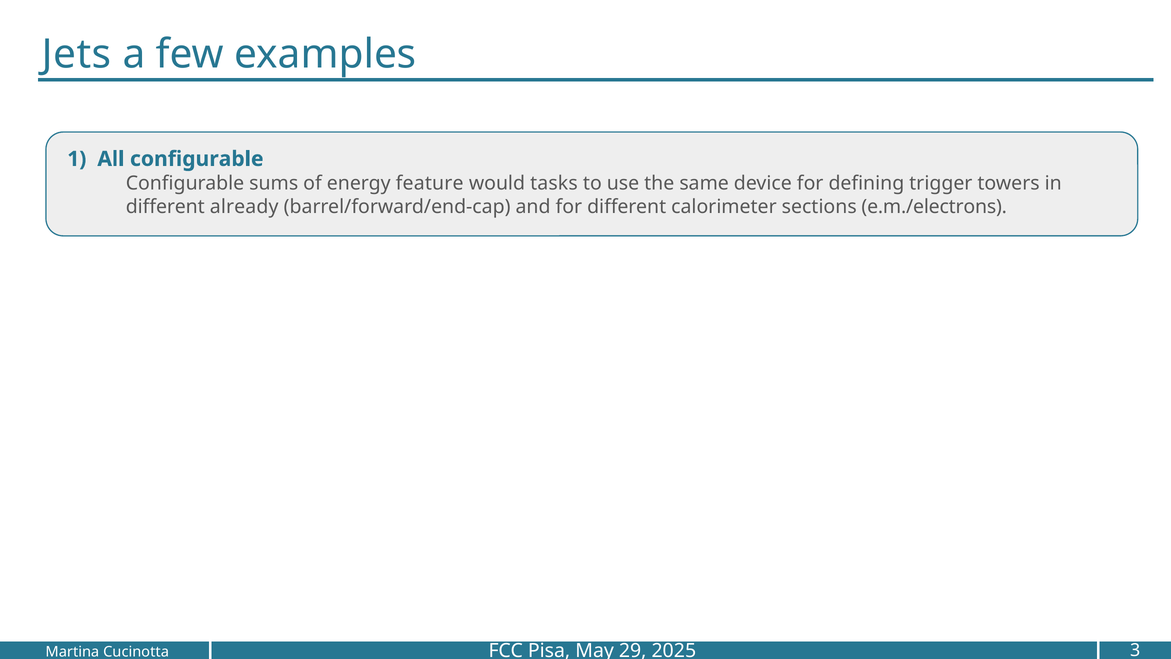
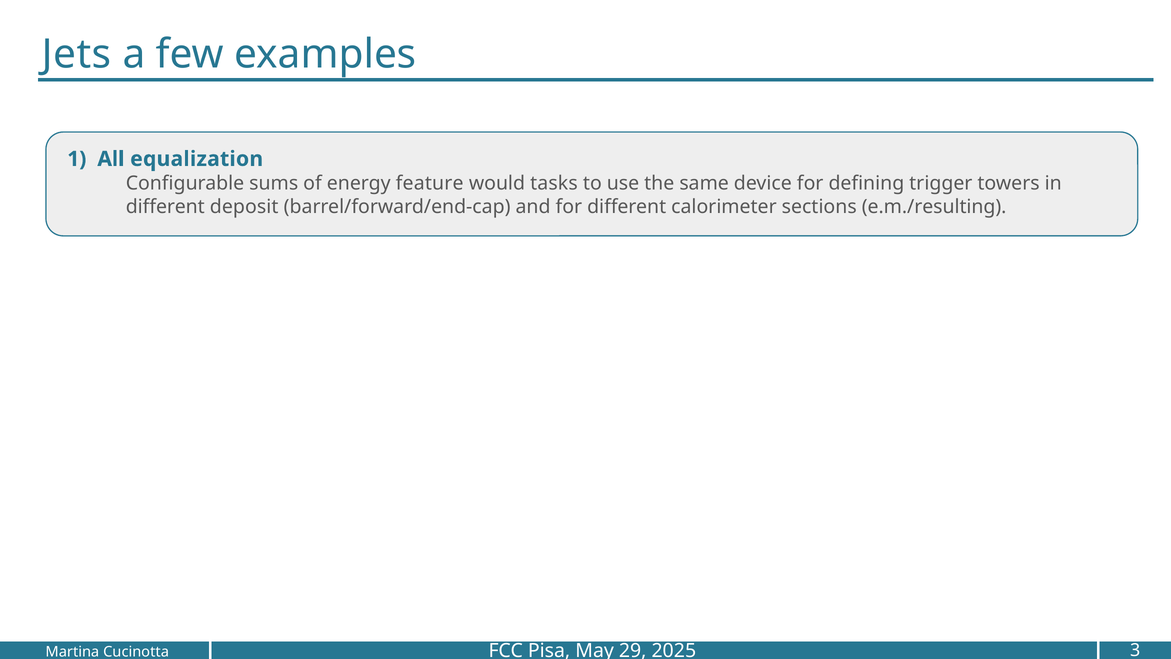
All configurable: configurable -> equalization
already: already -> deposit
e.m./electrons: e.m./electrons -> e.m./resulting
